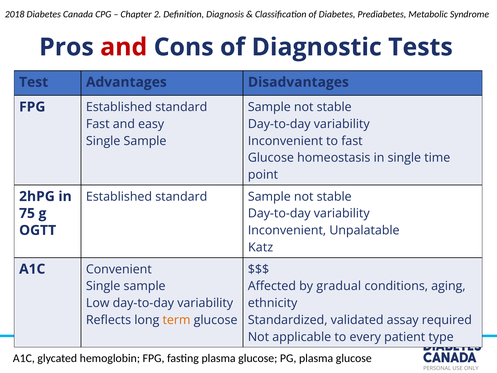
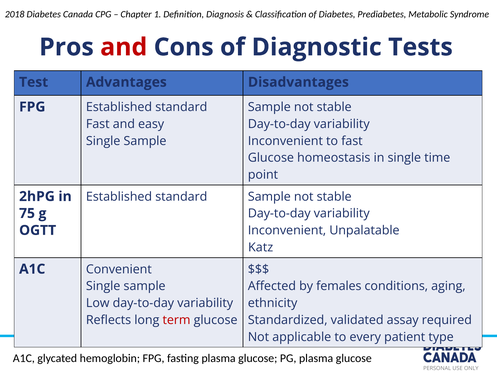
2: 2 -> 1
gradual: gradual -> females
term colour: orange -> red
